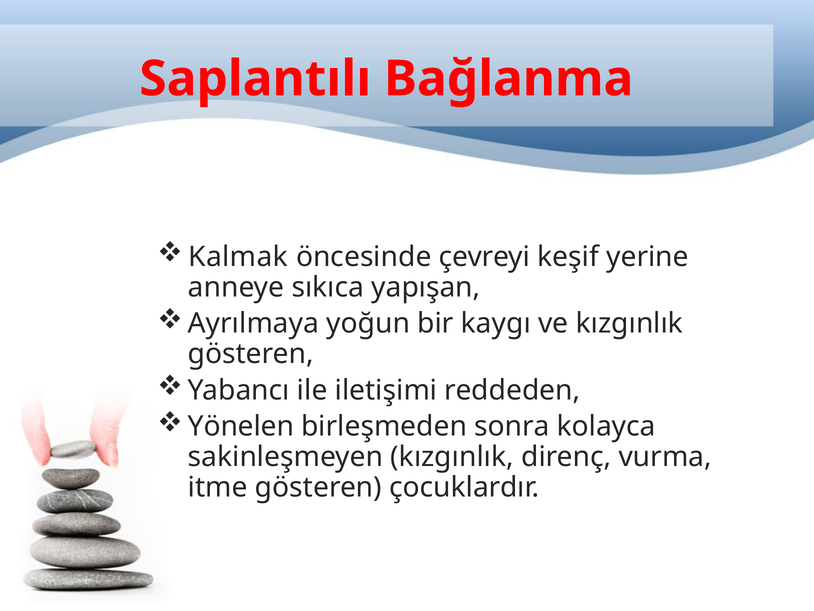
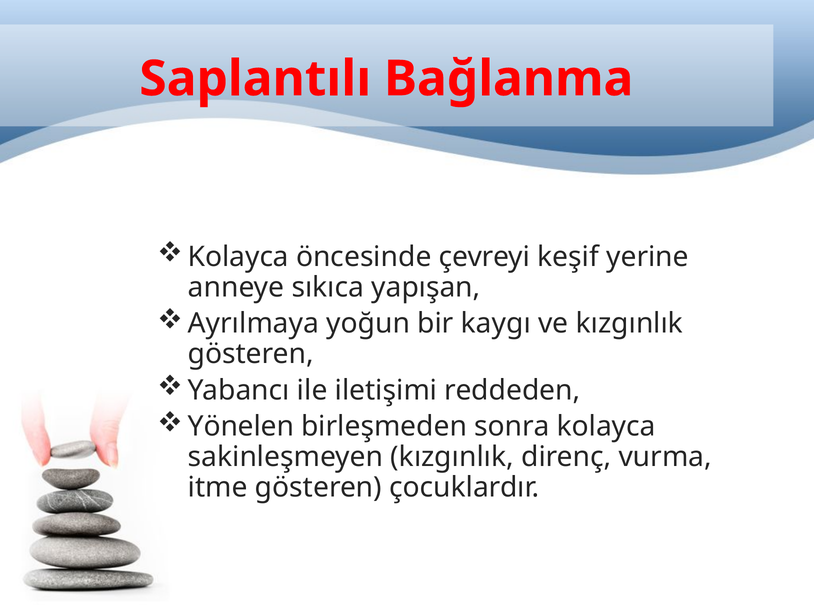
Kalmak at (238, 257): Kalmak -> Kolayca
